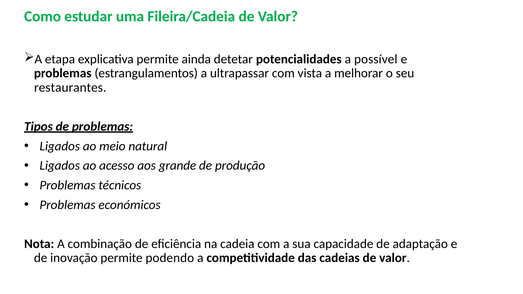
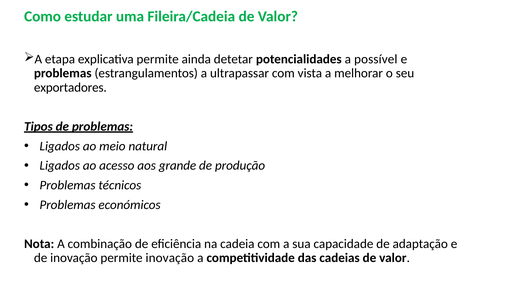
restaurantes: restaurantes -> exportadores
permite podendo: podendo -> inovação
